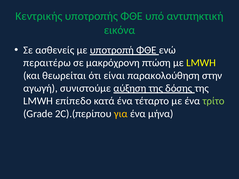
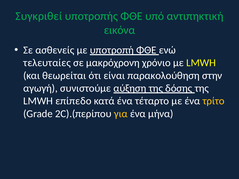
Κεντρικής: Κεντρικής -> Συγκριθεί
περαιτέρω: περαιτέρω -> τελευταίες
πτώση: πτώση -> χρόνιο
τρίτο colour: light green -> yellow
